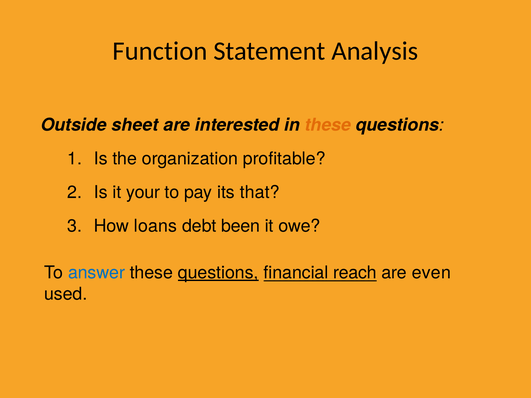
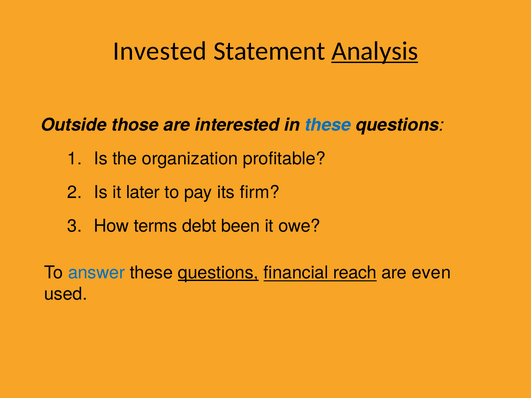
Function: Function -> Invested
Analysis underline: none -> present
sheet: sheet -> those
these at (328, 125) colour: orange -> blue
your: your -> later
that: that -> firm
loans: loans -> terms
